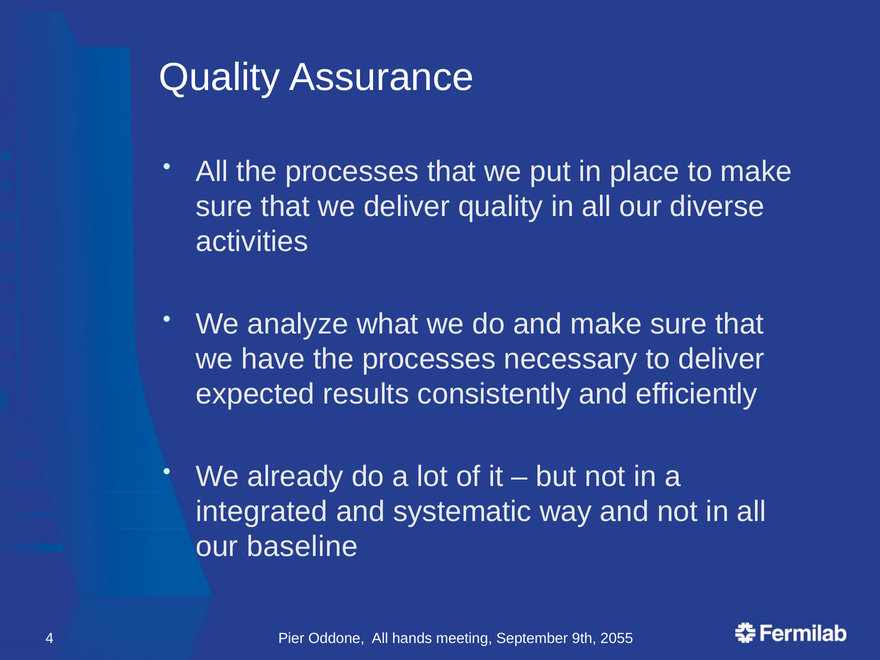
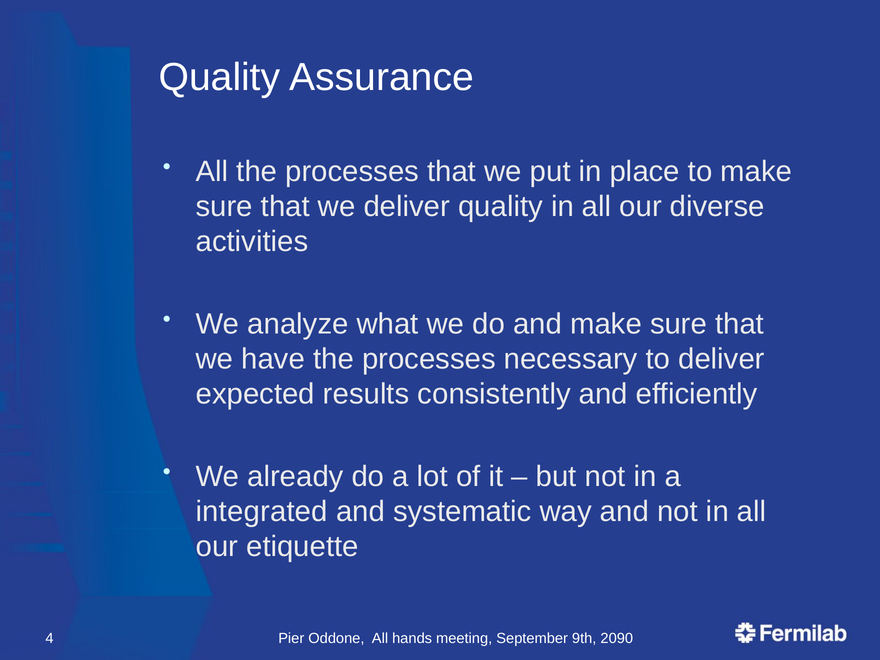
baseline: baseline -> etiquette
2055: 2055 -> 2090
